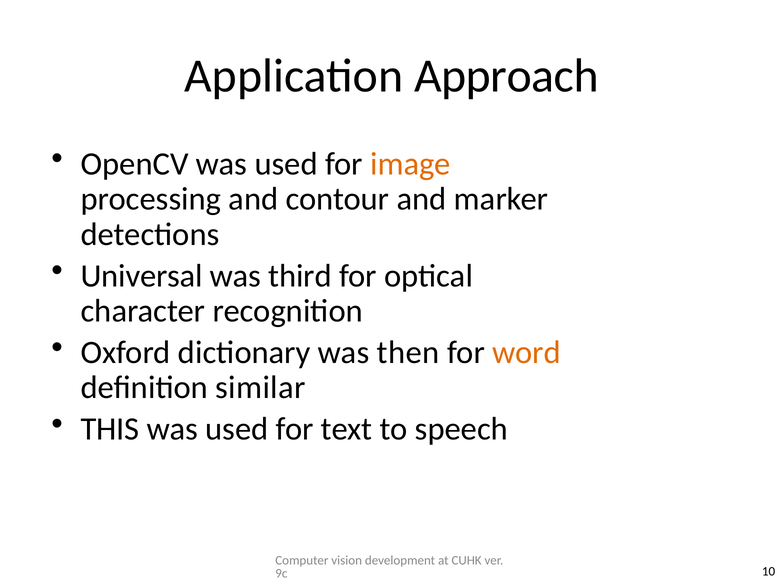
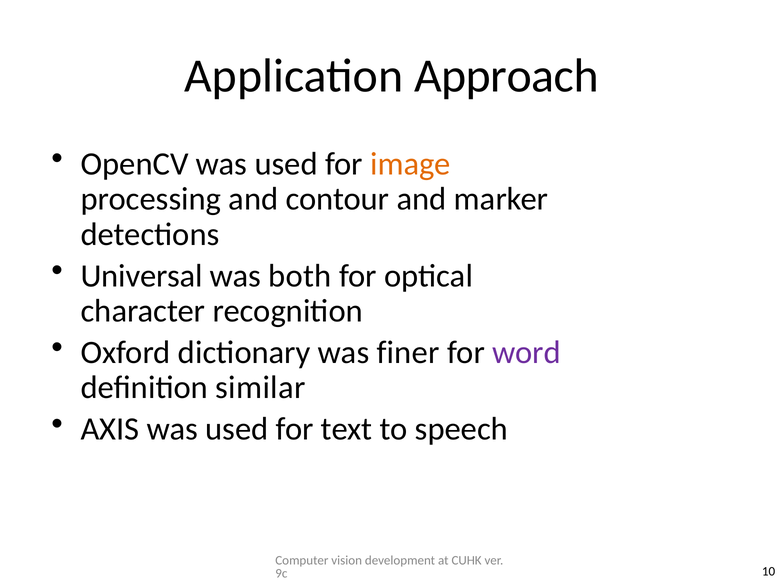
third: third -> both
then: then -> finer
word colour: orange -> purple
THIS: THIS -> AXIS
